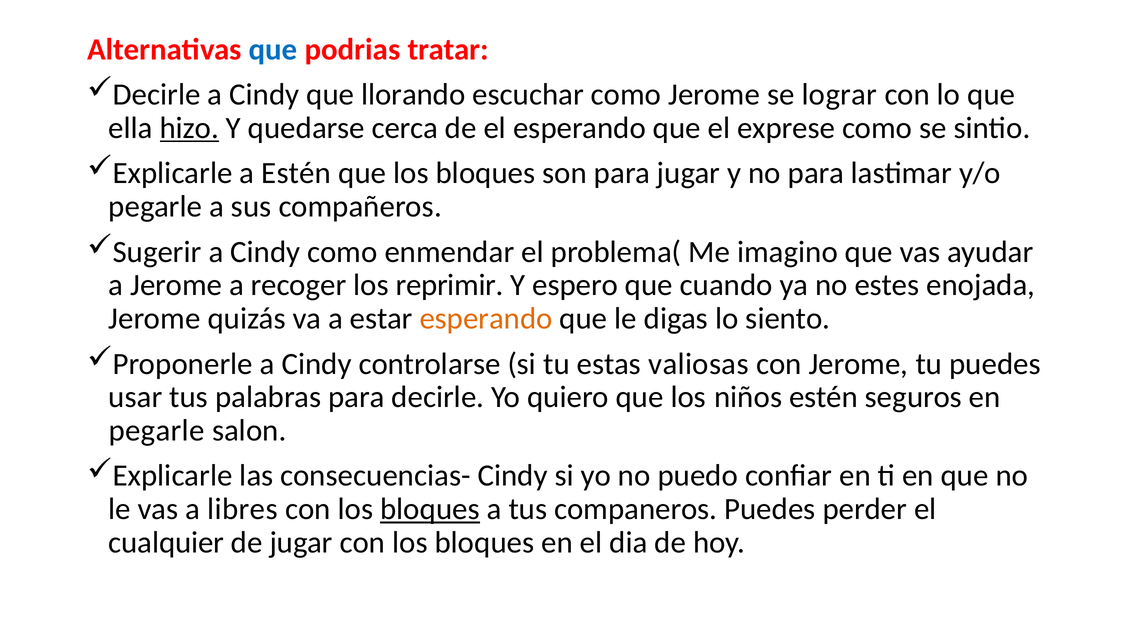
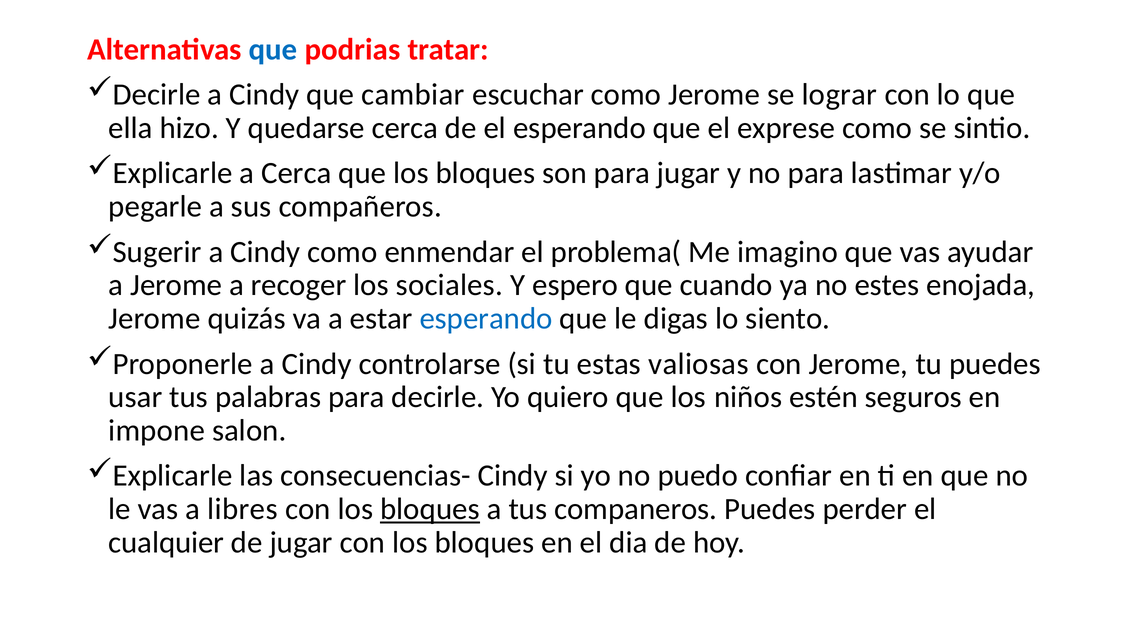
llorando: llorando -> cambiar
hizo underline: present -> none
a Estén: Estén -> Cerca
reprimir: reprimir -> sociales
esperando at (486, 319) colour: orange -> blue
pegarle at (157, 431): pegarle -> impone
